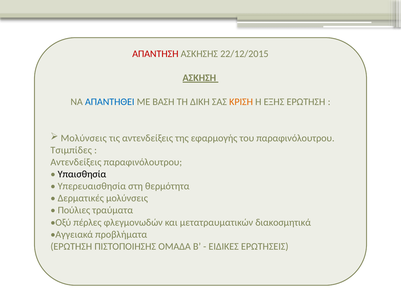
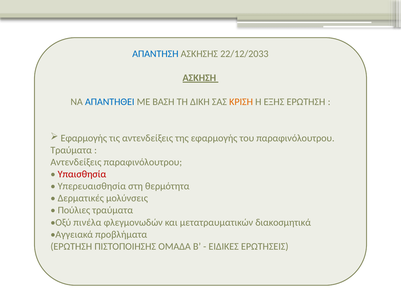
ΑΠΑΝΤΗΣΗ colour: red -> blue
22/12/2015: 22/12/2015 -> 22/12/2033
Μολύνσεις at (84, 138): Μολύνσεις -> Εφαρμογής
Τσιμπίδες at (71, 150): Τσιμπίδες -> Τραύματα
Υπαισθησία colour: black -> red
πέρλες: πέρλες -> πινέλα
